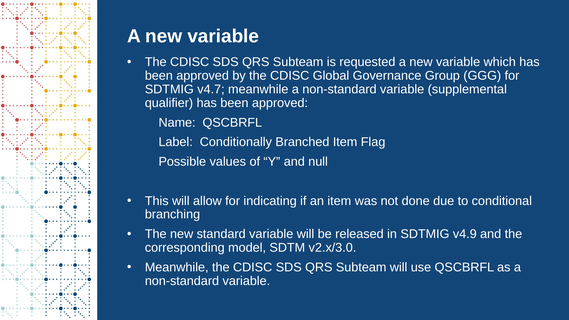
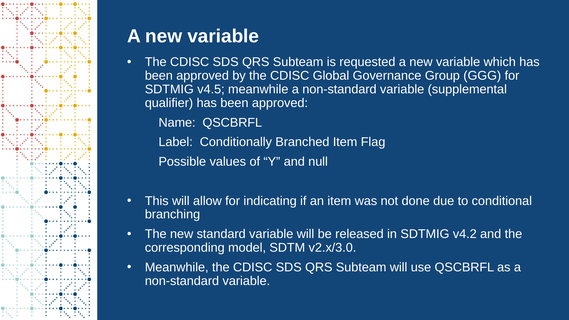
v4.7: v4.7 -> v4.5
v4.9: v4.9 -> v4.2
